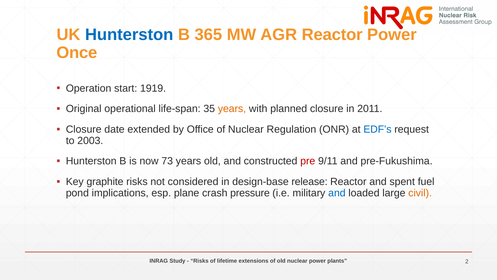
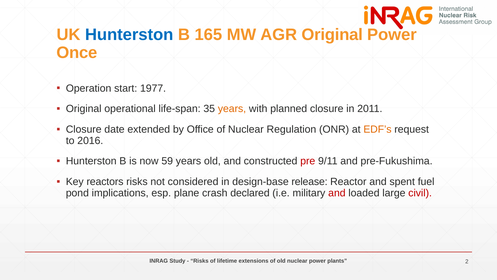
365: 365 -> 165
AGR Reactor: Reactor -> Original
1919: 1919 -> 1977
EDF’s colour: blue -> orange
2003: 2003 -> 2016
73: 73 -> 59
graphite: graphite -> reactors
pressure: pressure -> declared
and at (337, 193) colour: blue -> red
civil colour: orange -> red
